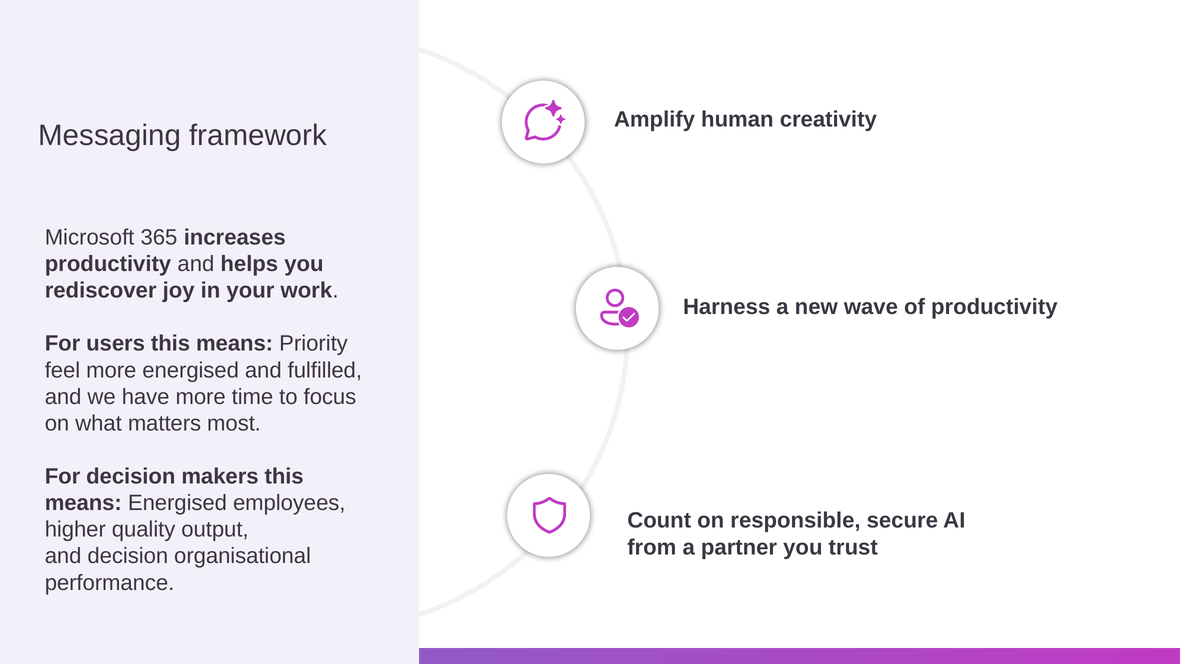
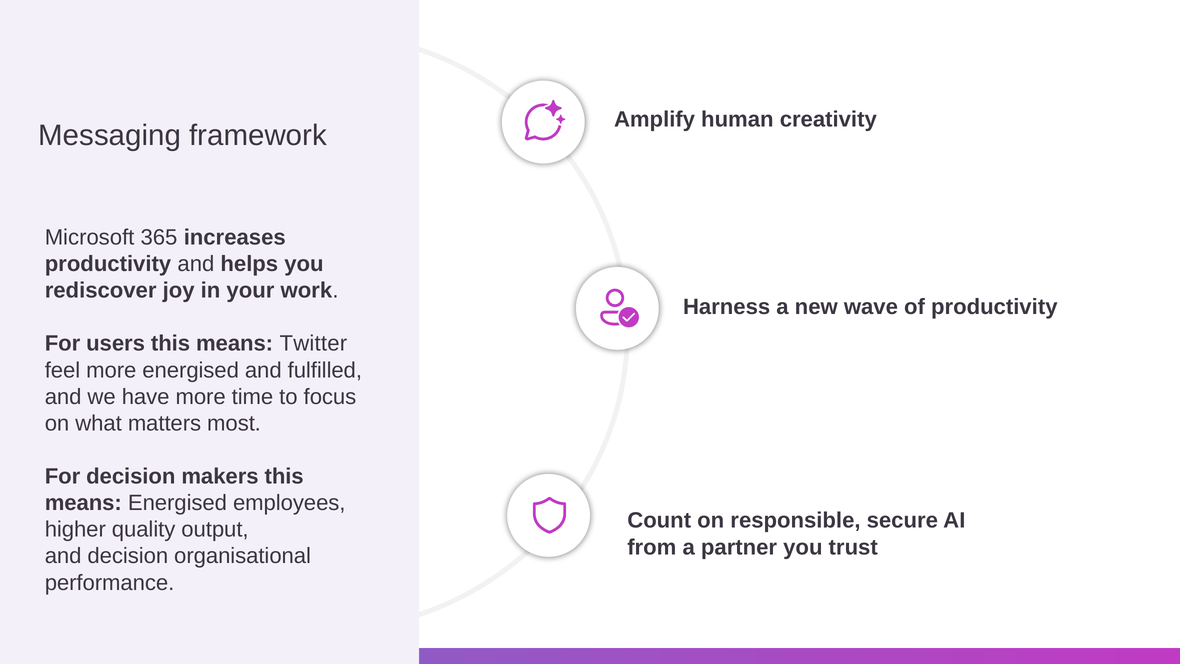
Priority: Priority -> Twitter
